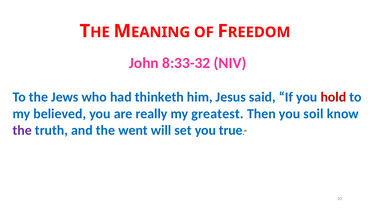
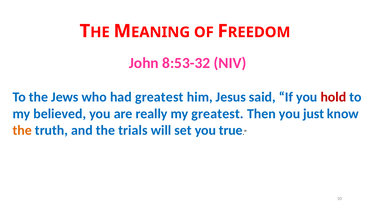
8:33-32: 8:33-32 -> 8:53-32
had thinketh: thinketh -> greatest
soil: soil -> just
the at (22, 130) colour: purple -> orange
went: went -> trials
